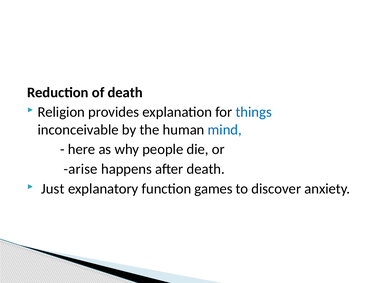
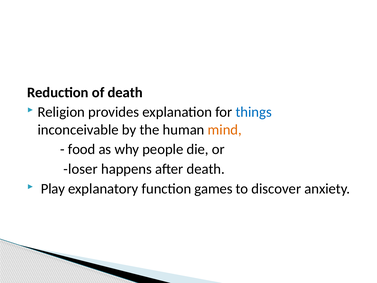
mind colour: blue -> orange
here: here -> food
arise: arise -> loser
Just: Just -> Play
